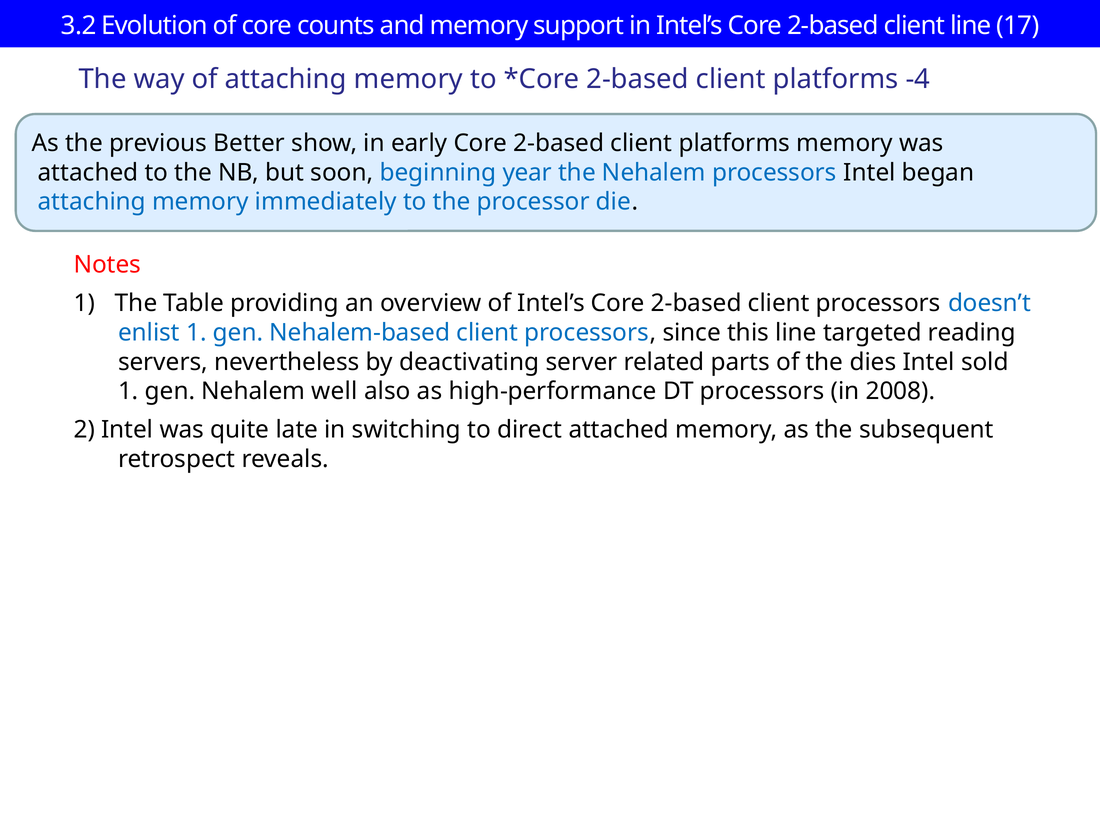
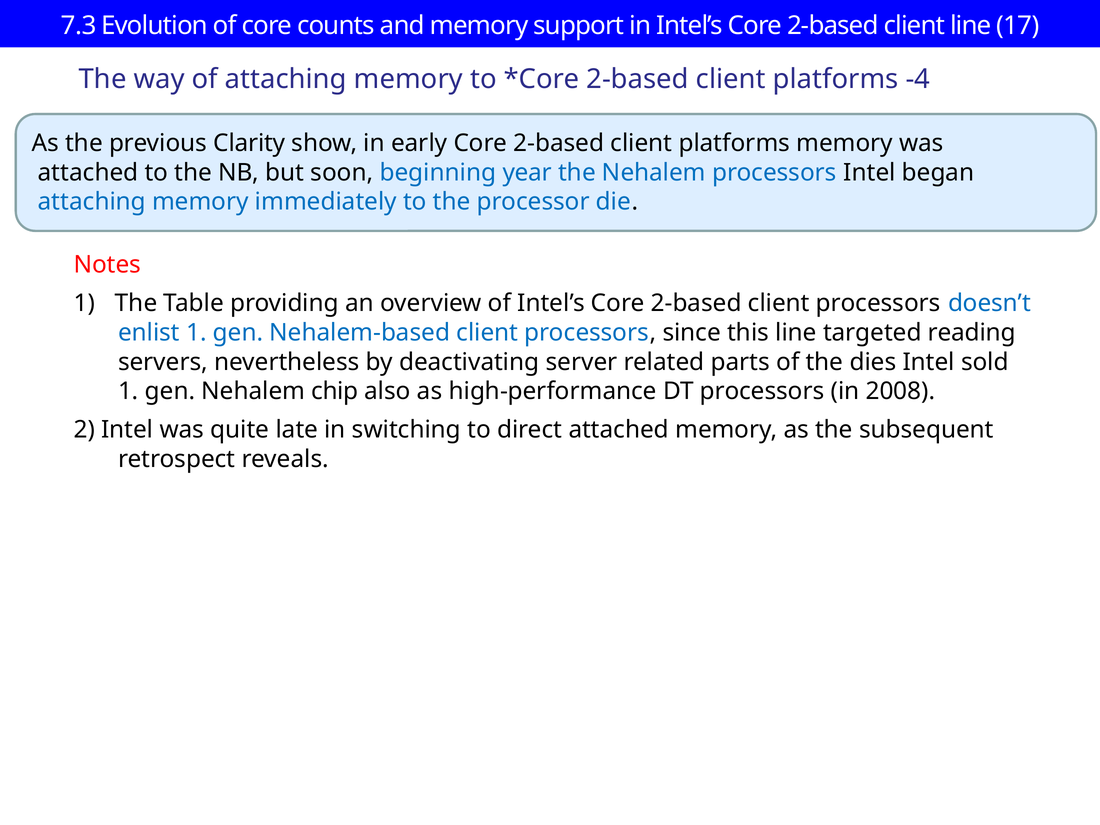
3.2: 3.2 -> 7.3
Better: Better -> Clarity
well: well -> chip
